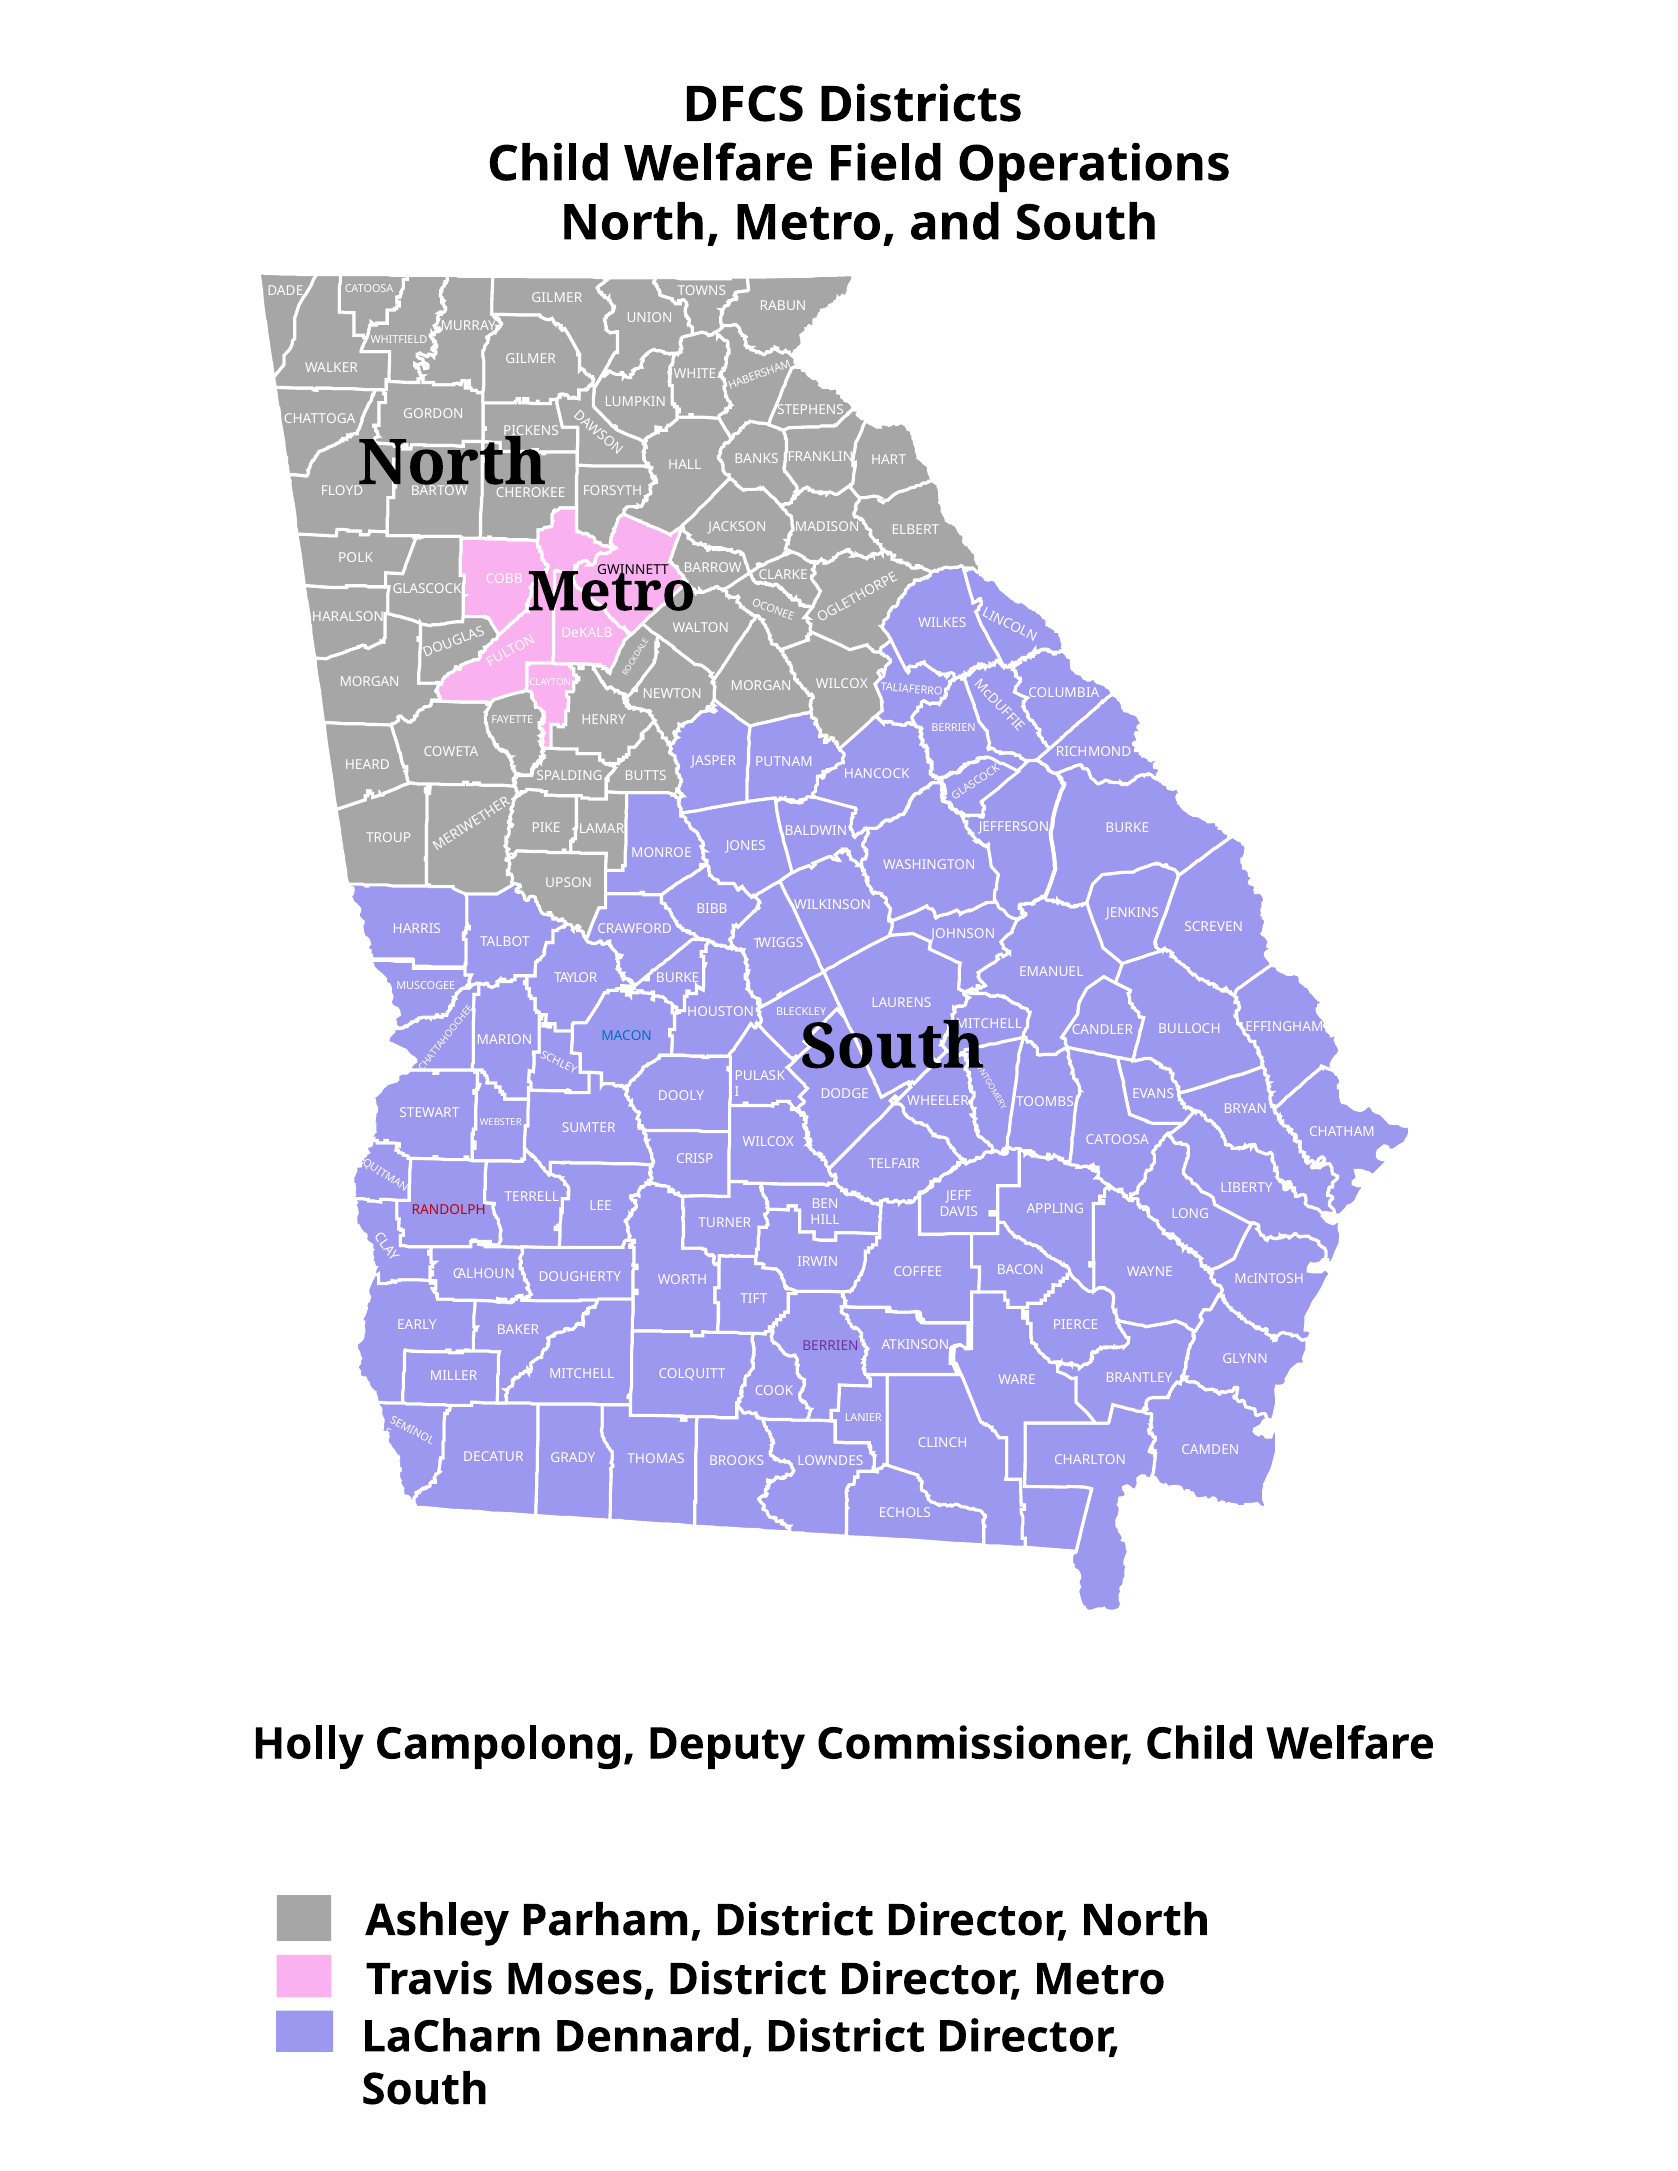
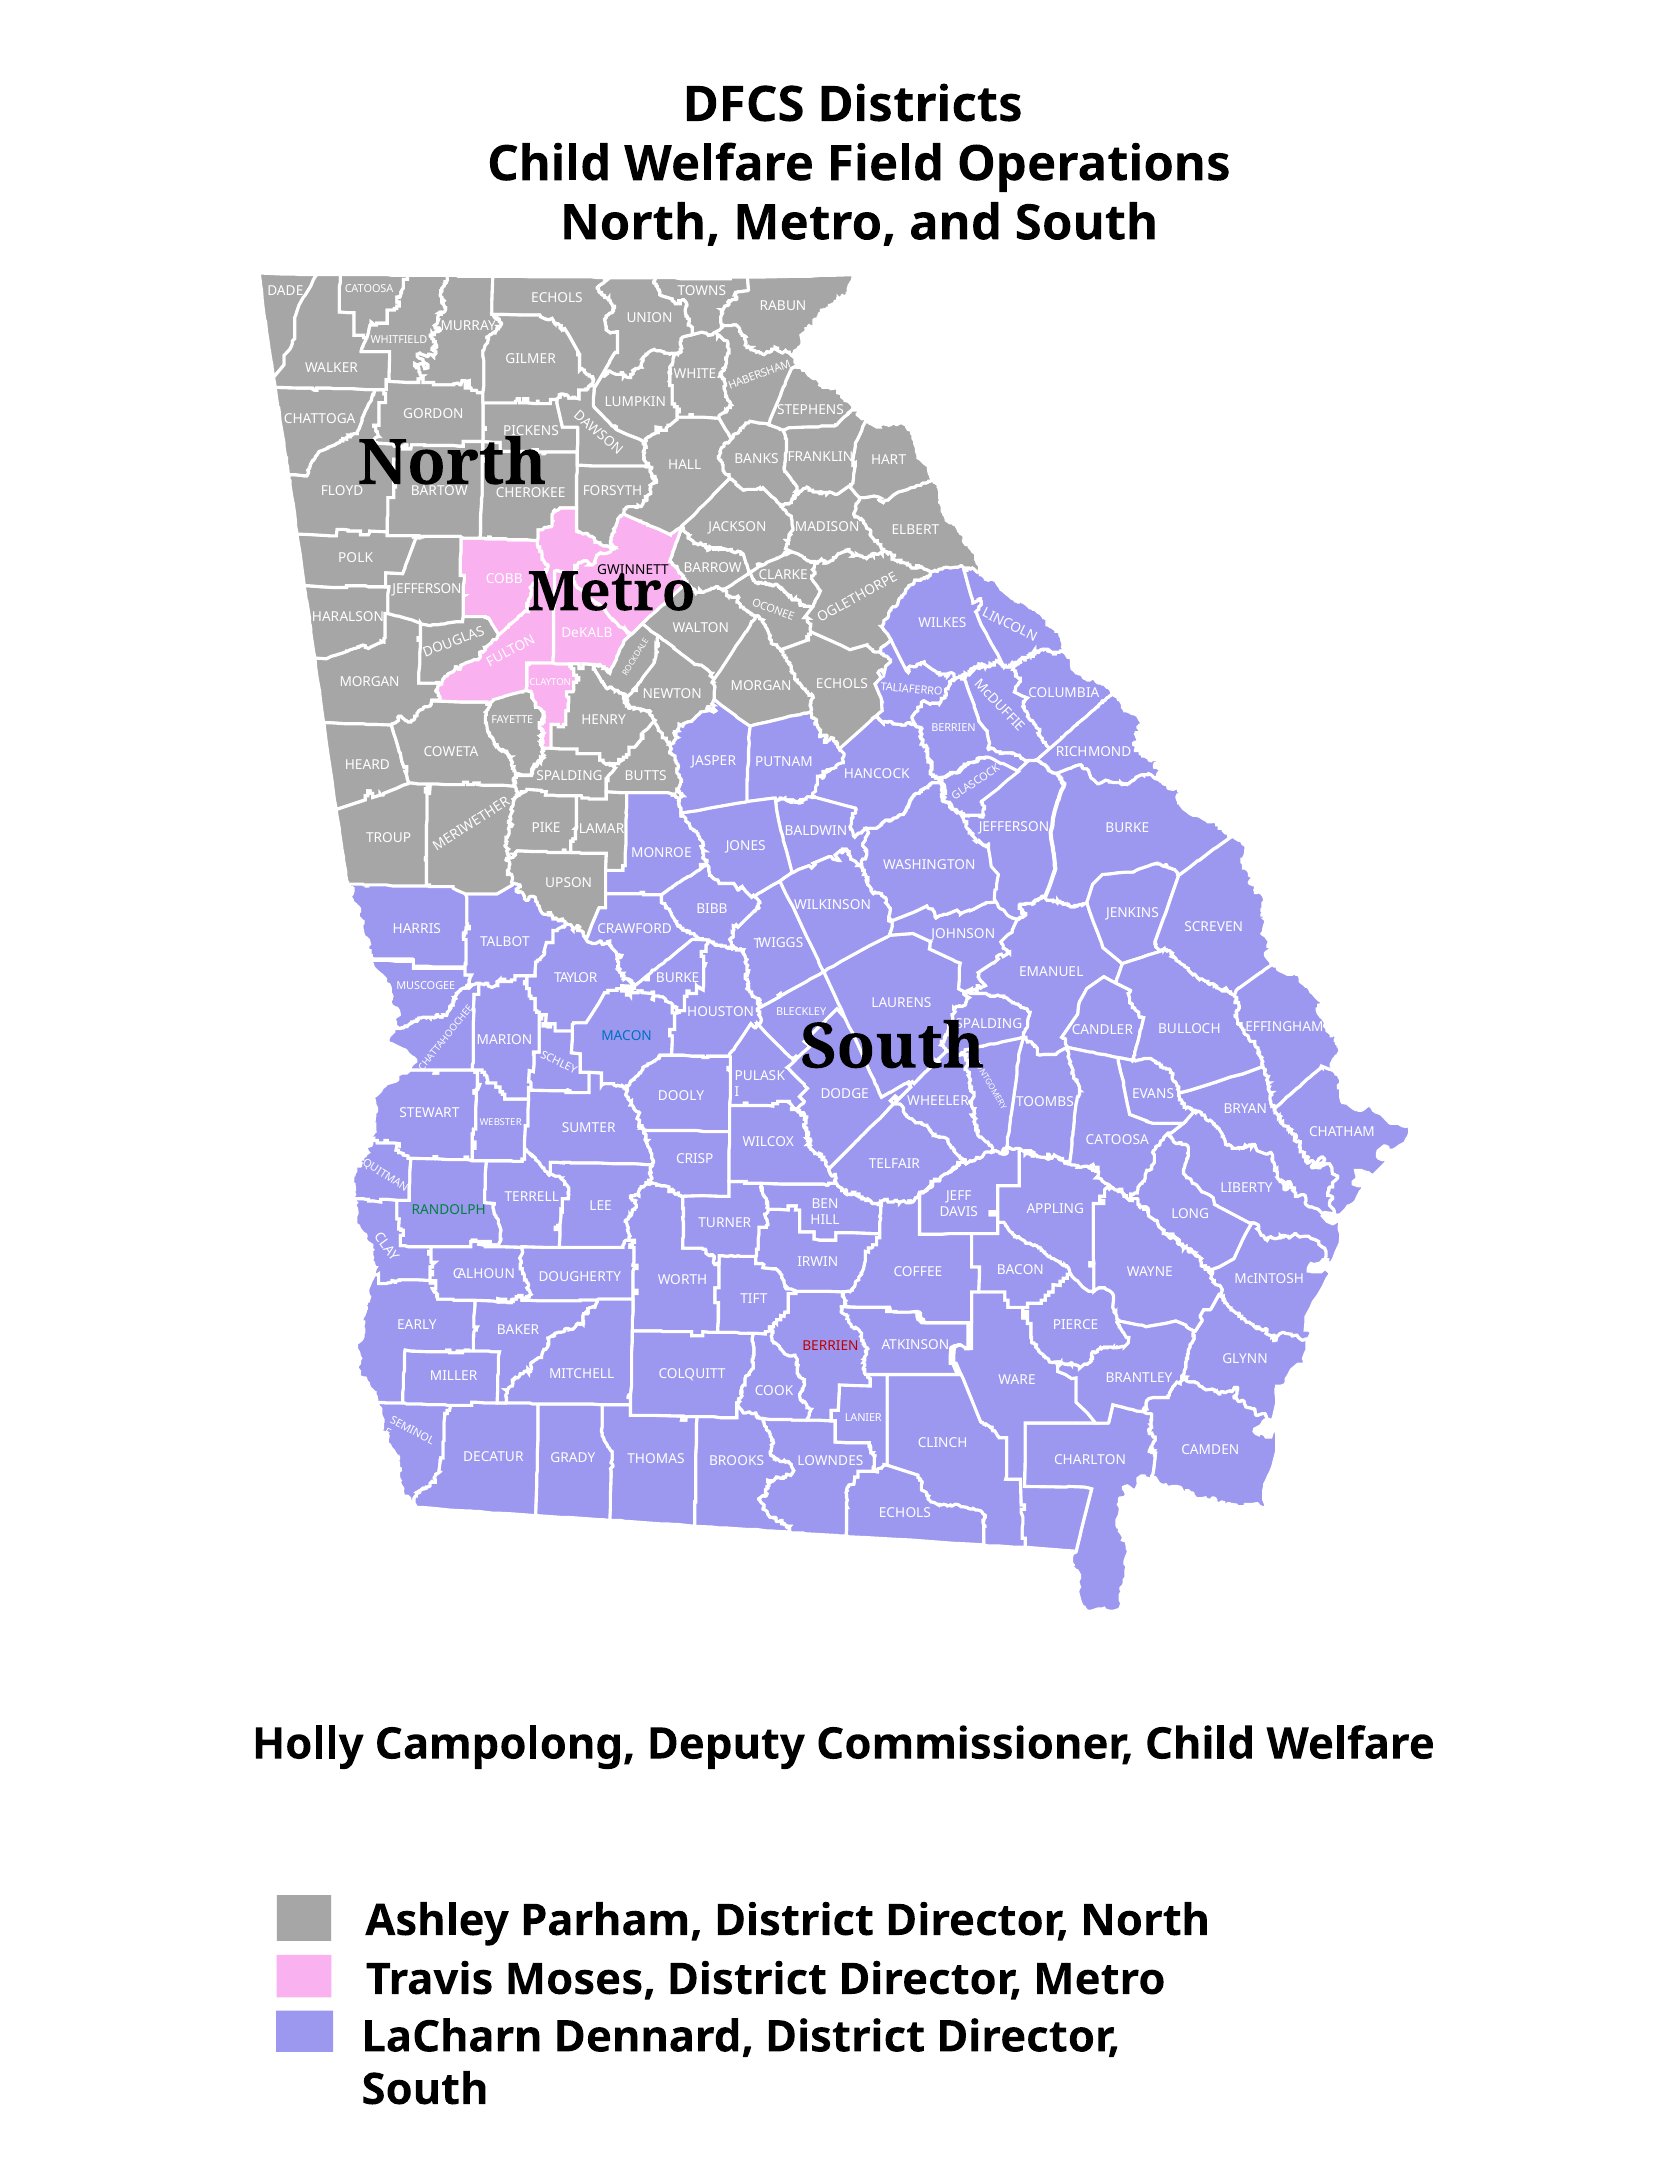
GILMER at (557, 299): GILMER -> ECHOLS
GLASCOCK at (427, 589): GLASCOCK -> JEFFERSON
WILCOX at (842, 684): WILCOX -> ECHOLS
MITCHELL at (989, 1024): MITCHELL -> SPALDING
RANDOLPH colour: red -> green
BERRIEN at (830, 1346) colour: purple -> red
